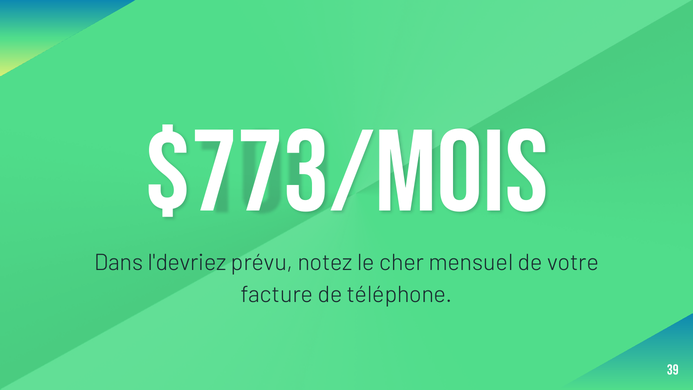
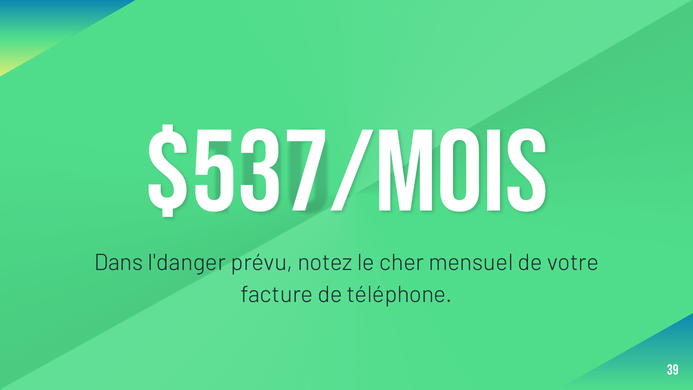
$773/mois: $773/mois -> $537/mois
l'devriez: l'devriez -> l'danger
